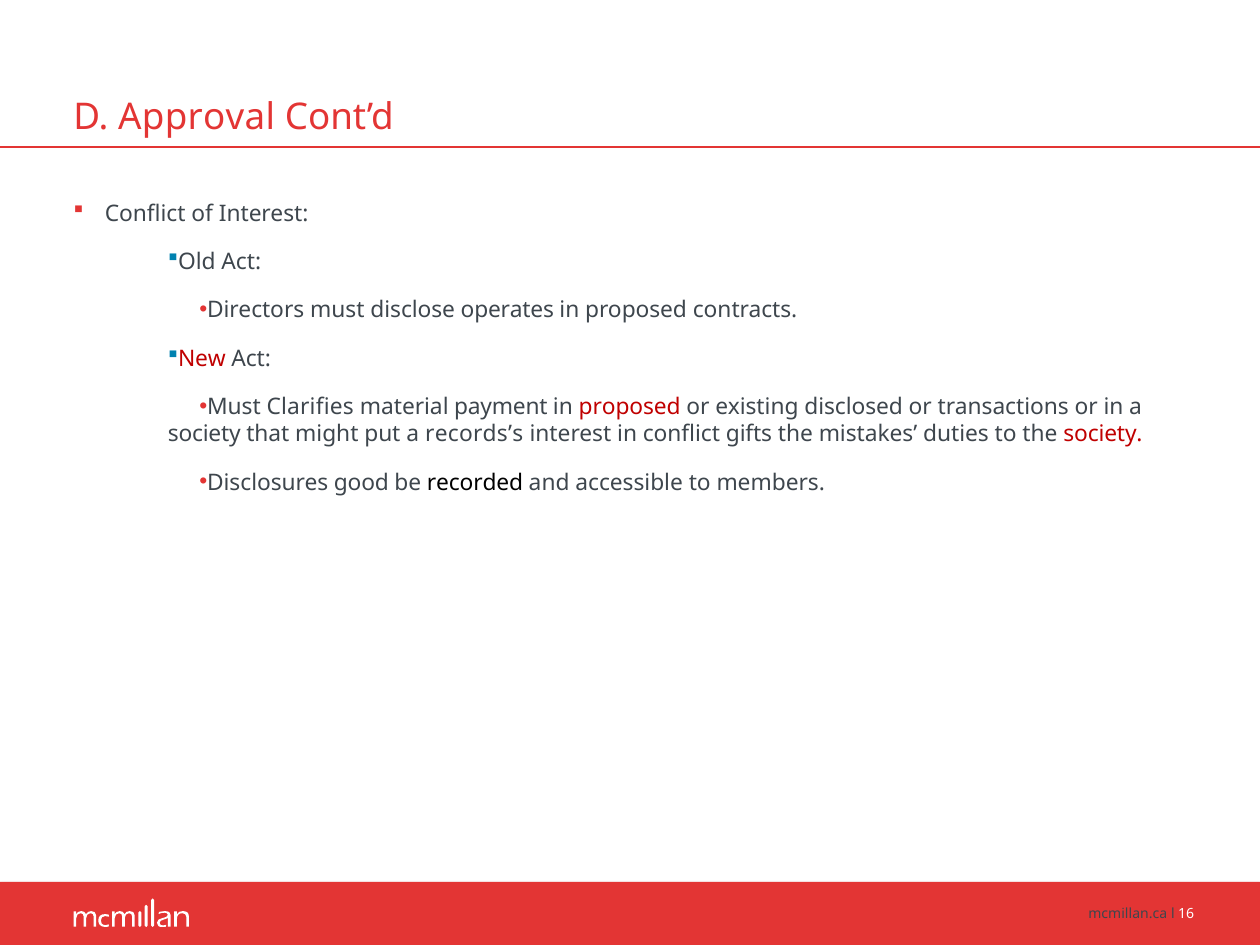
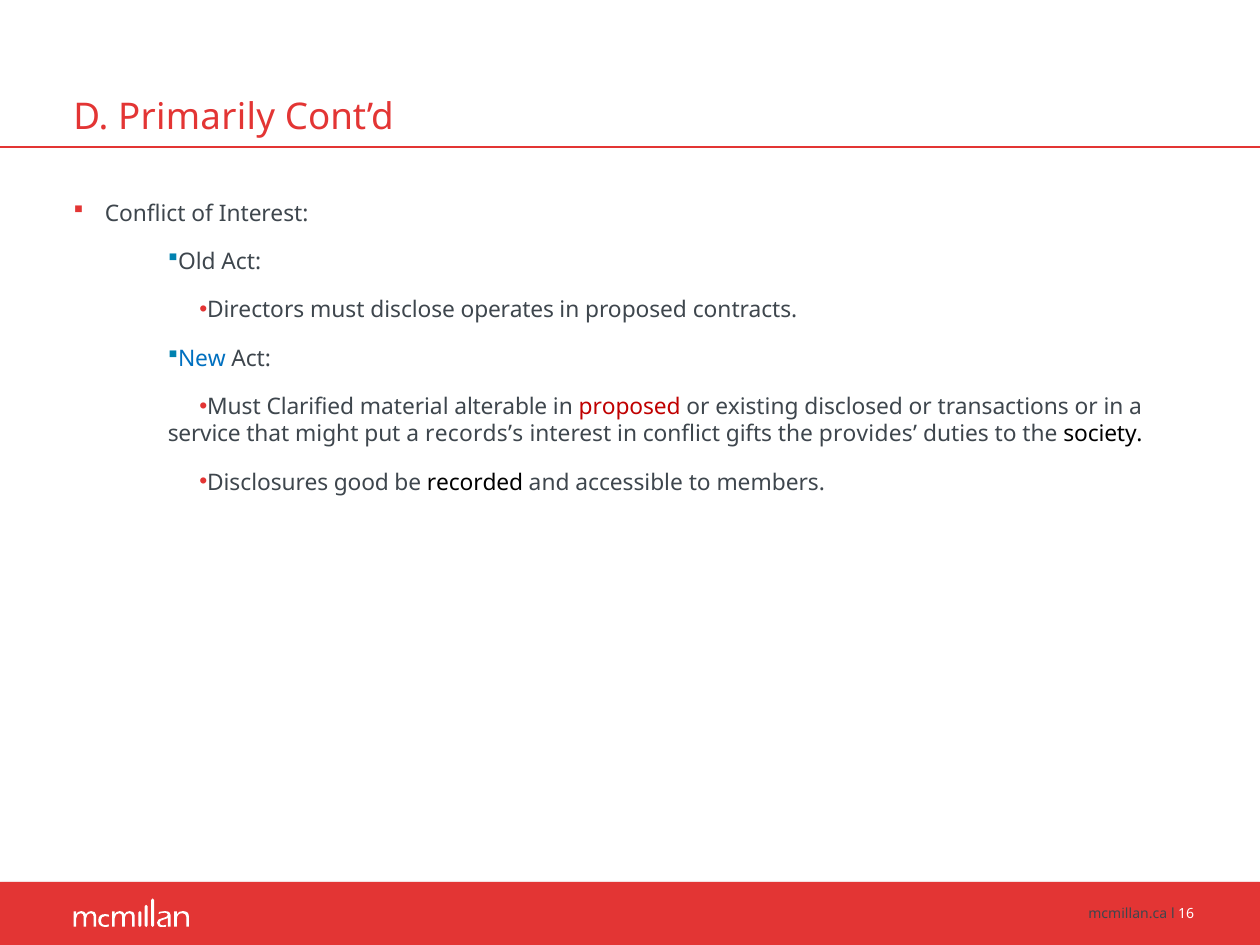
Approval: Approval -> Primarily
New colour: red -> blue
Clarifies: Clarifies -> Clarified
payment: payment -> alterable
society at (204, 434): society -> service
mistakes: mistakes -> provides
society at (1103, 434) colour: red -> black
